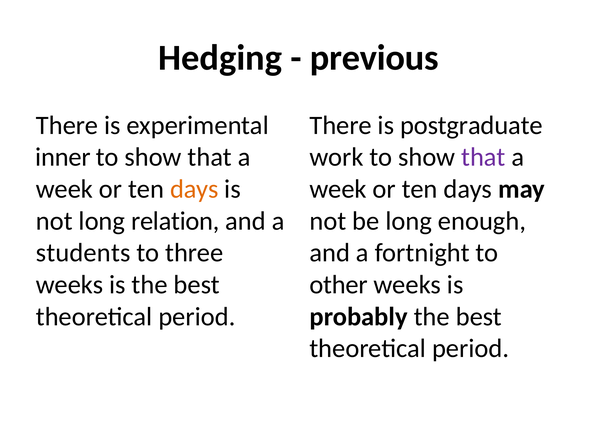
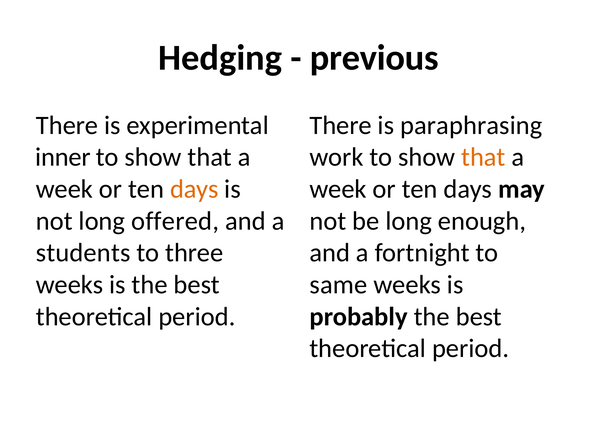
postgraduate: postgraduate -> paraphrasing
that at (483, 157) colour: purple -> orange
relation: relation -> offered
other: other -> same
